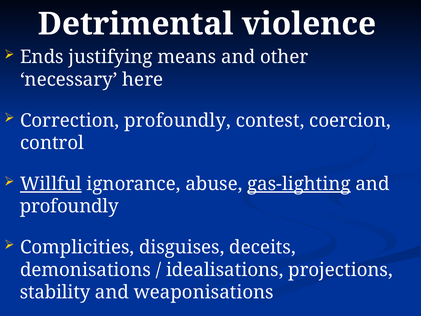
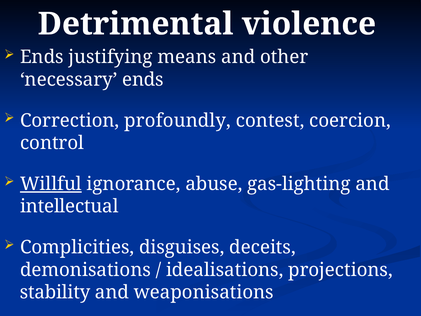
necessary here: here -> ends
gas-lighting underline: present -> none
profoundly at (69, 206): profoundly -> intellectual
